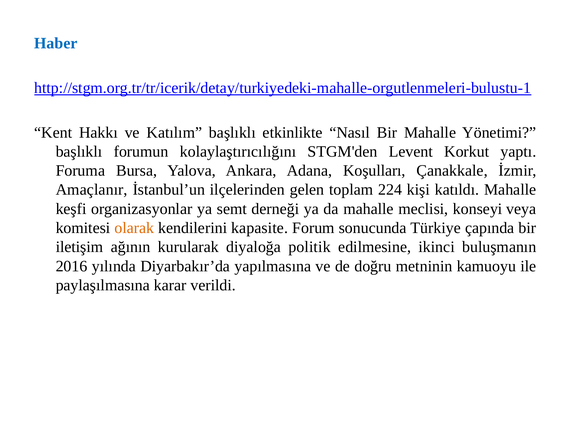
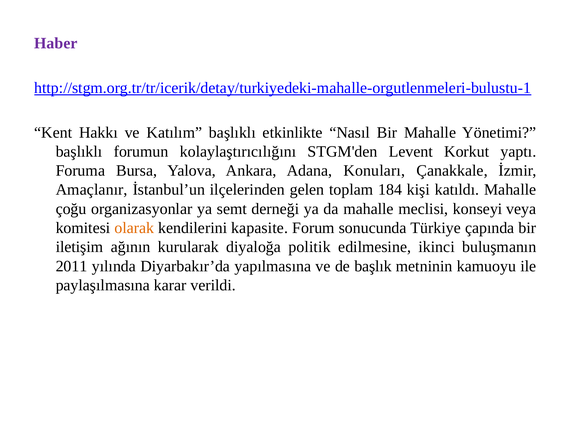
Haber colour: blue -> purple
Koşulları: Koşulları -> Konuları
224: 224 -> 184
keşfi: keşfi -> çoğu
2016: 2016 -> 2011
doğru: doğru -> başlık
